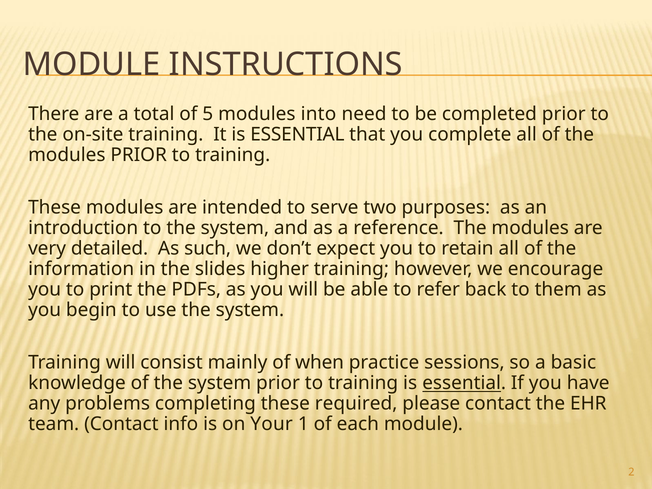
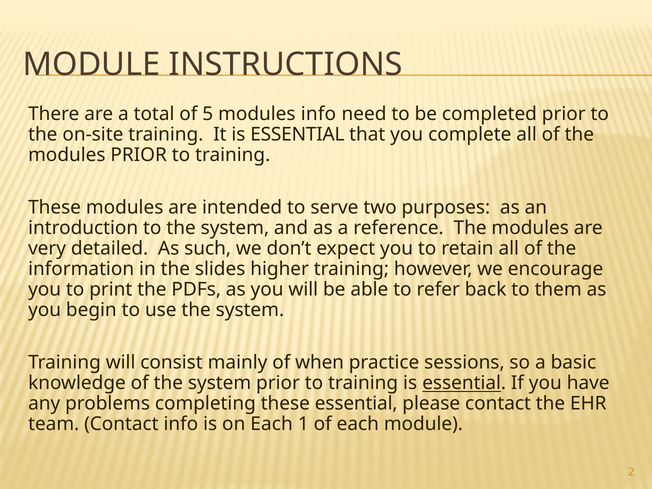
modules into: into -> info
these required: required -> essential
on Your: Your -> Each
